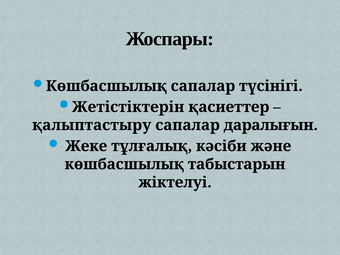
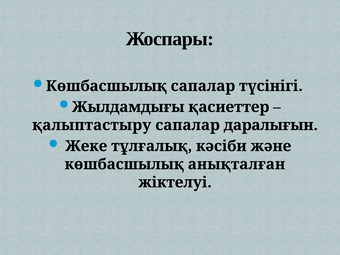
Жетістіктерін: Жетістіктерін -> Жылдамдығы
табыстарын: табыстарын -> анықталған
